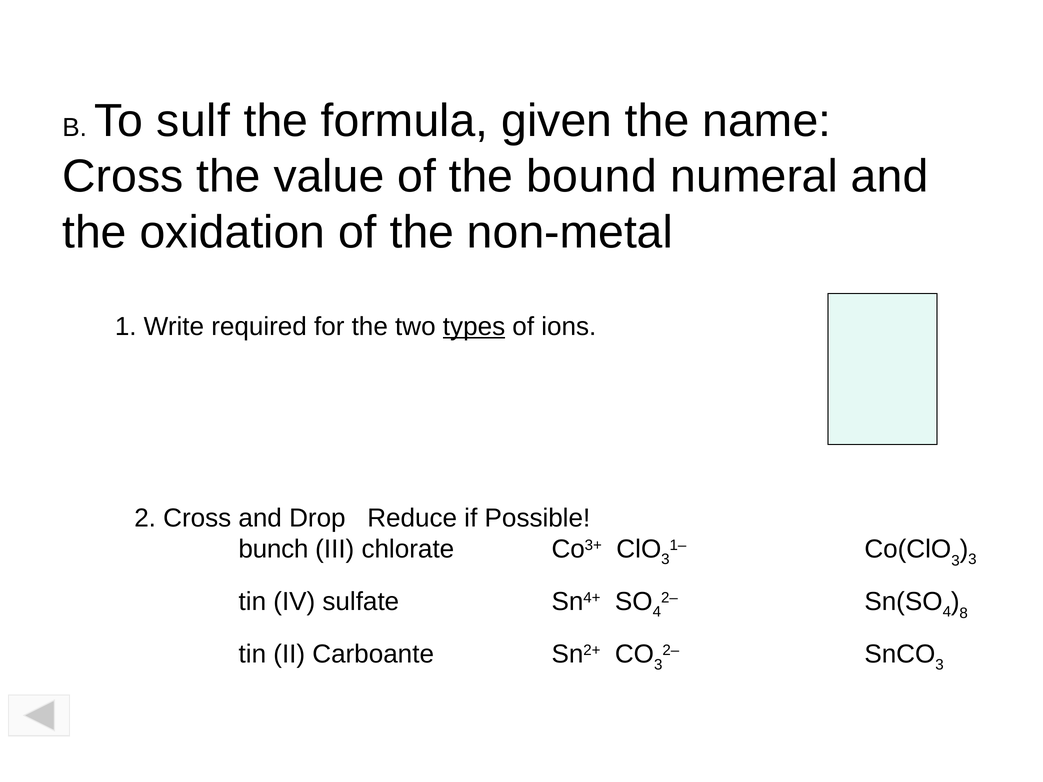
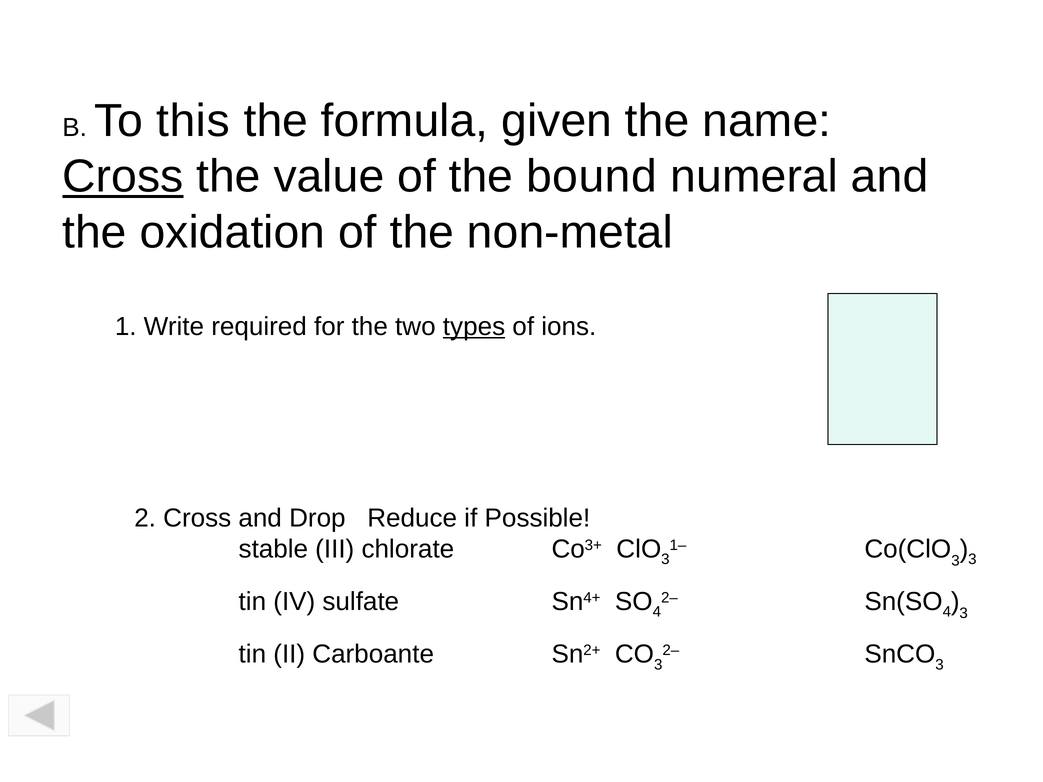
sulf: sulf -> this
Cross at (123, 177) underline: none -> present
bunch: bunch -> stable
8 at (964, 614): 8 -> 3
